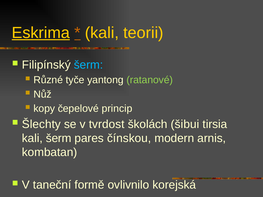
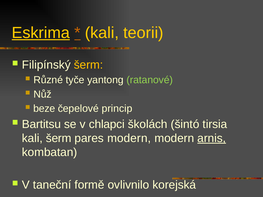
šerm at (88, 65) colour: light blue -> yellow
kopy: kopy -> beze
Šlechty: Šlechty -> Bartitsu
tvrdost: tvrdost -> chlapci
šibui: šibui -> šintó
pares čínskou: čínskou -> modern
arnis underline: none -> present
